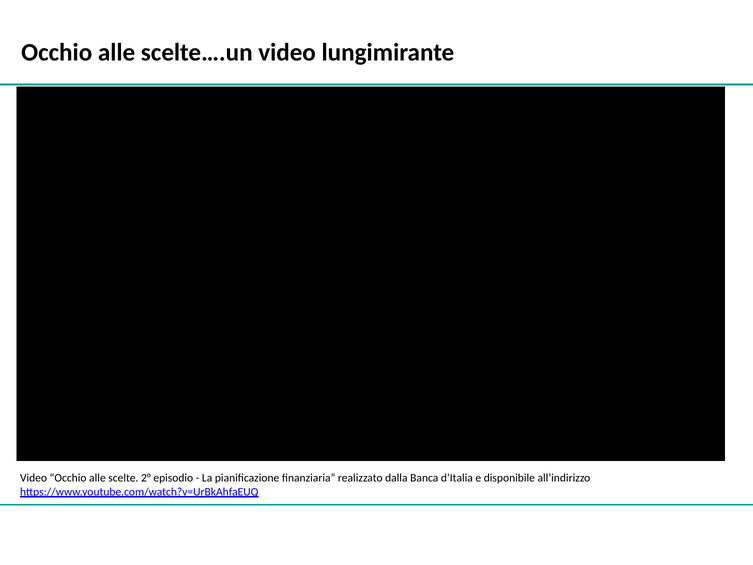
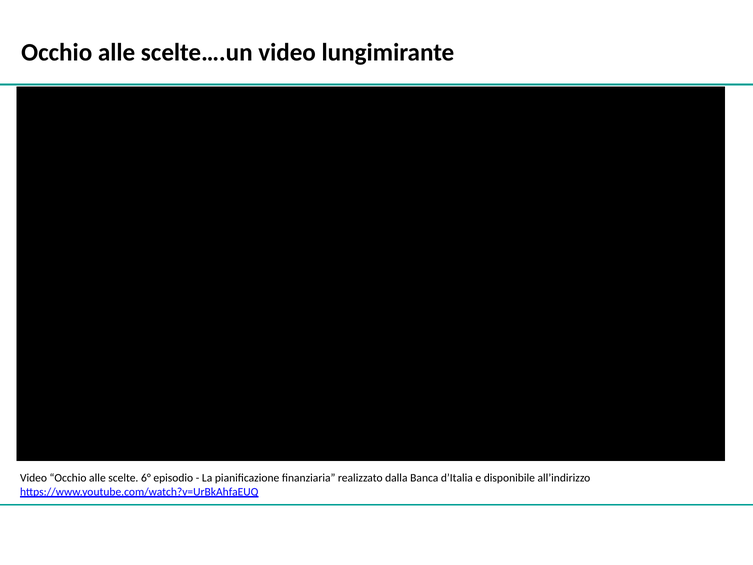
2°: 2° -> 6°
